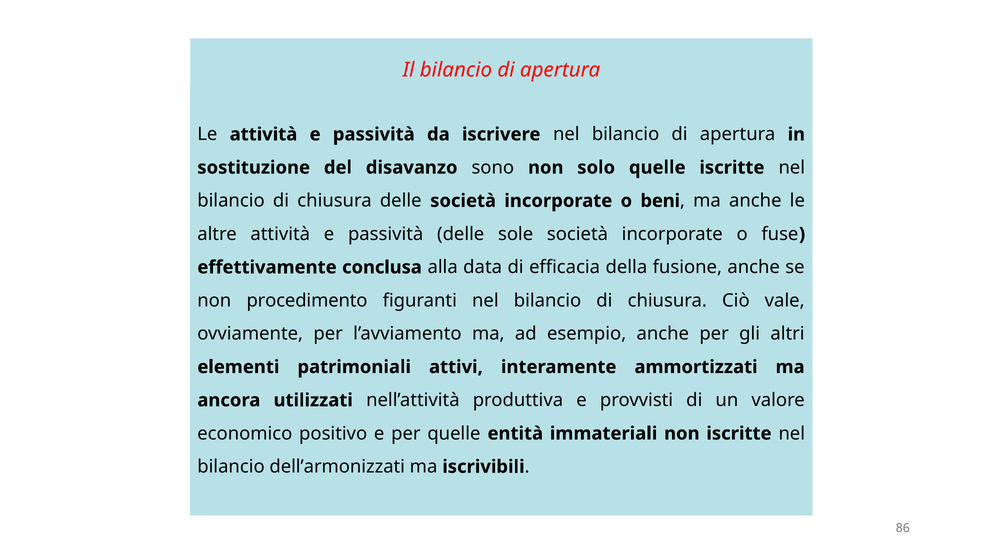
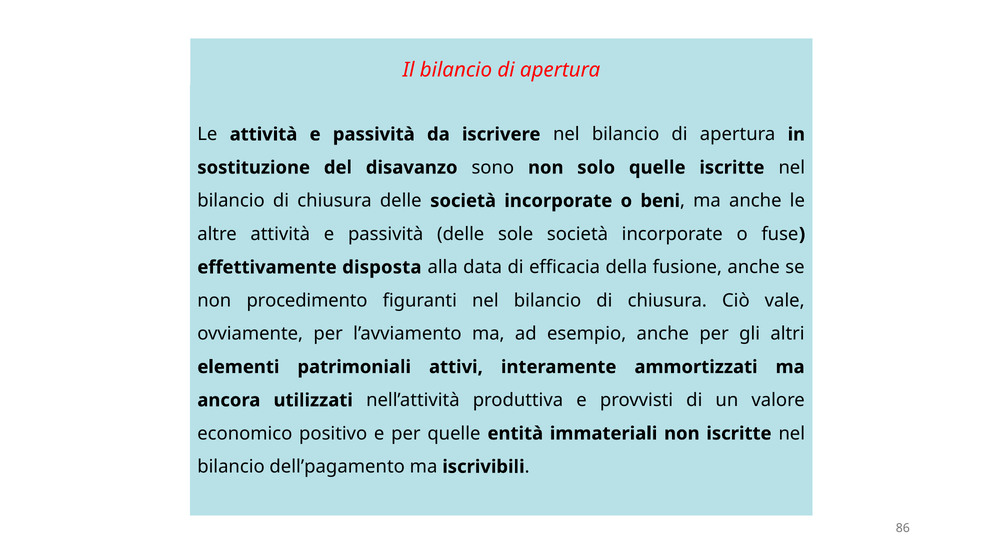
conclusa: conclusa -> disposta
dell’armonizzati: dell’armonizzati -> dell’pagamento
